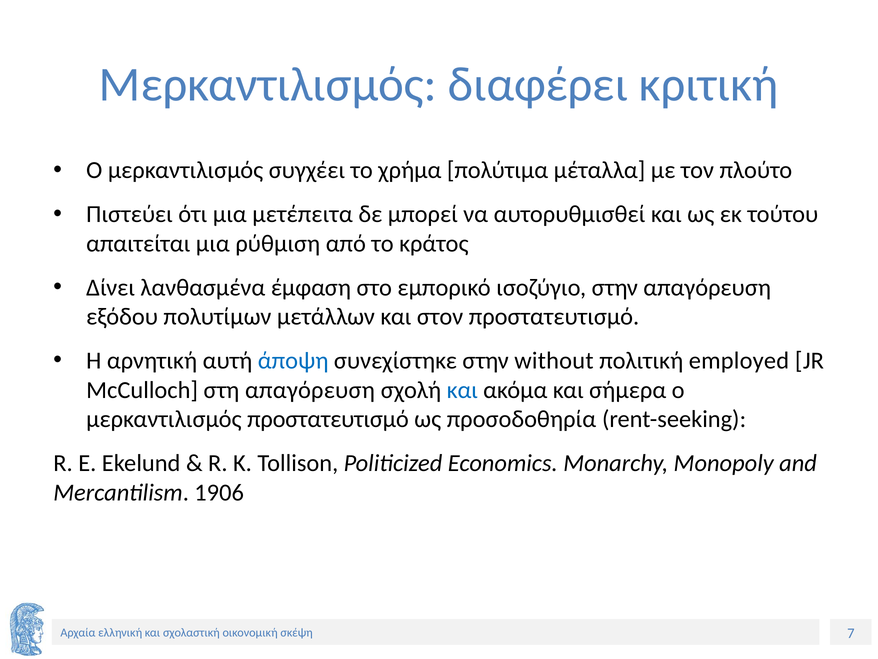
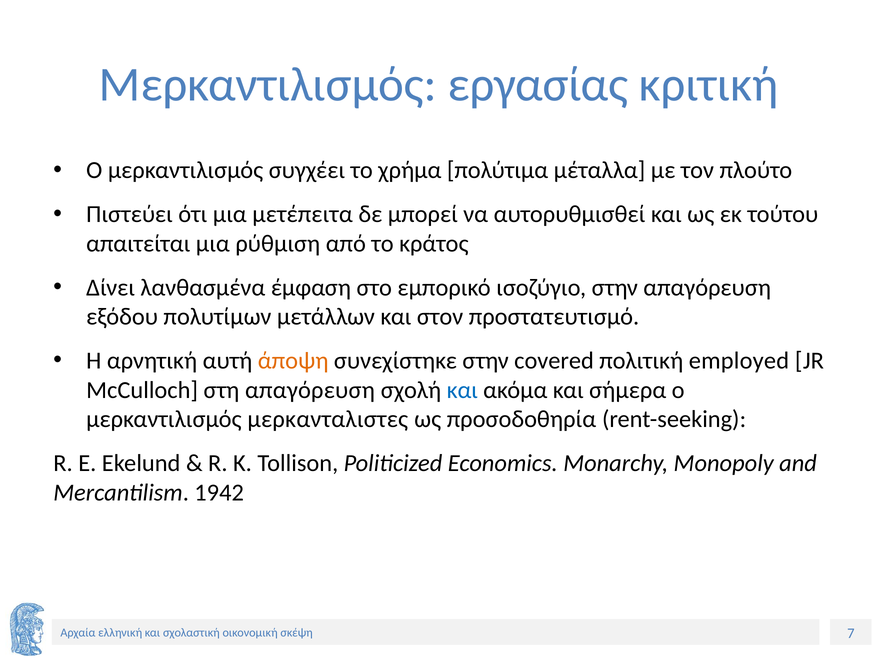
διαφέρει: διαφέρει -> εργασίας
άποψη colour: blue -> orange
without: without -> covered
μερκαντιλισμός προστατευτισμό: προστατευτισμό -> μερκανταλιστες
1906: 1906 -> 1942
